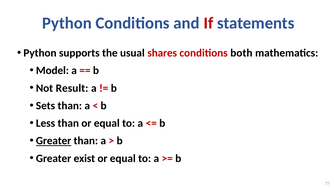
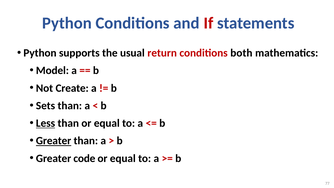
shares: shares -> return
Result: Result -> Create
Less underline: none -> present
exist: exist -> code
